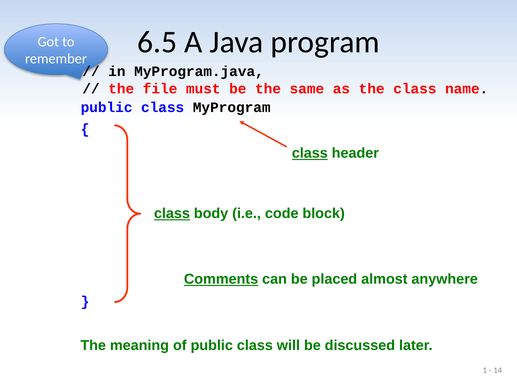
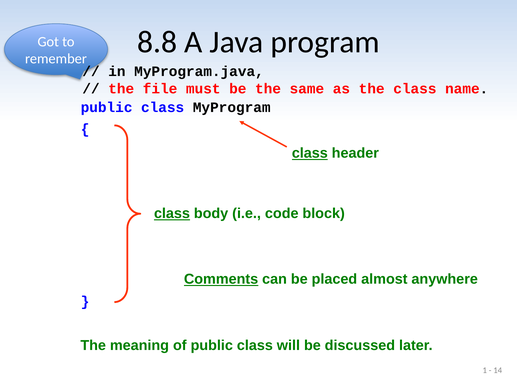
6.5: 6.5 -> 8.8
